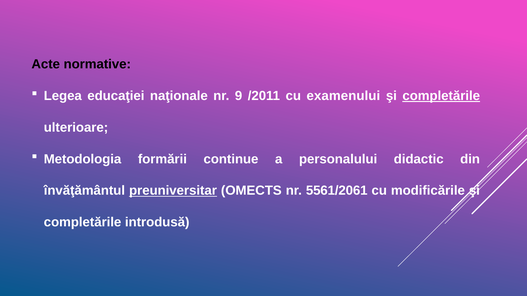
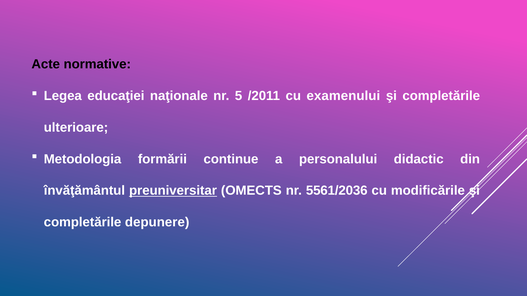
9: 9 -> 5
completările at (441, 96) underline: present -> none
5561/2061: 5561/2061 -> 5561/2036
introdusă: introdusă -> depunere
